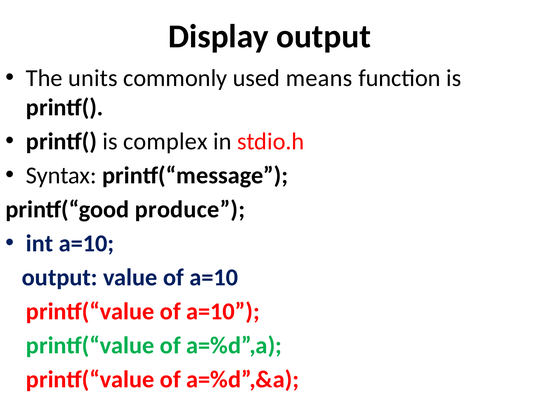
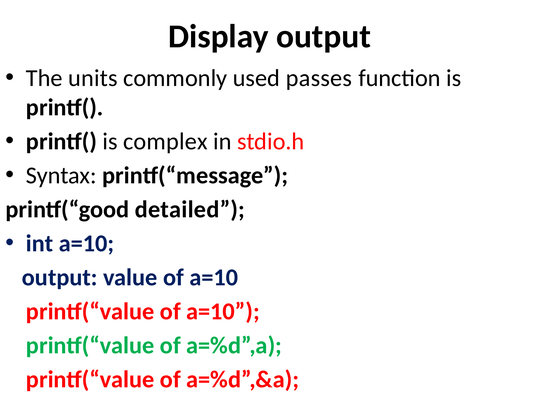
means: means -> passes
produce: produce -> detailed
